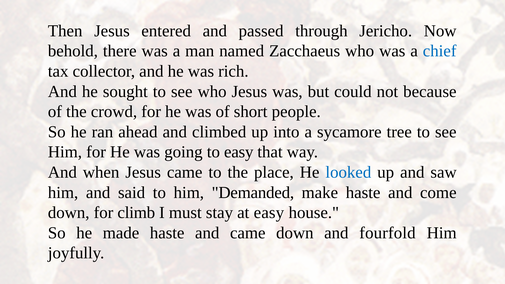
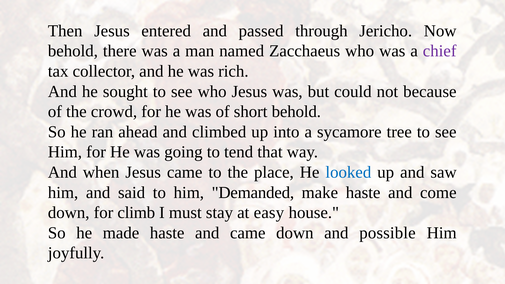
chief colour: blue -> purple
short people: people -> behold
to easy: easy -> tend
fourfold: fourfold -> possible
